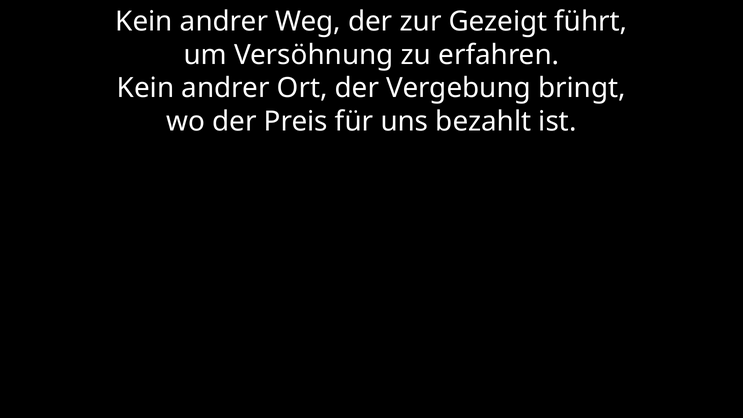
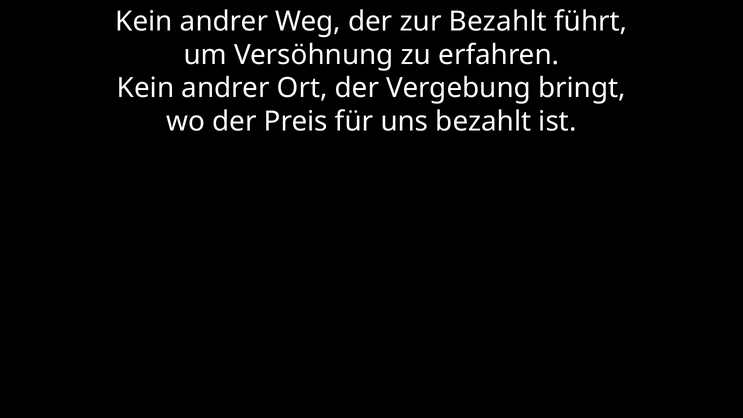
zur Gezeigt: Gezeigt -> Bezahlt
